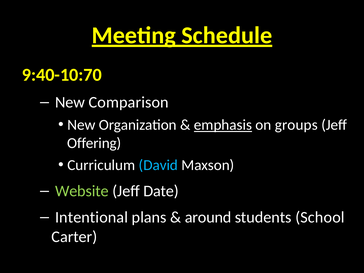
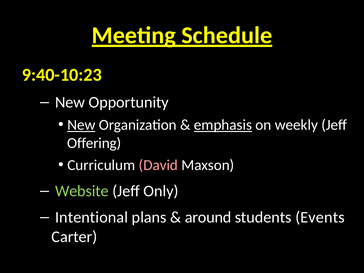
9:40-10:70: 9:40-10:70 -> 9:40-10:23
Comparison: Comparison -> Opportunity
New at (81, 125) underline: none -> present
groups: groups -> weekly
David colour: light blue -> pink
Date: Date -> Only
School: School -> Events
